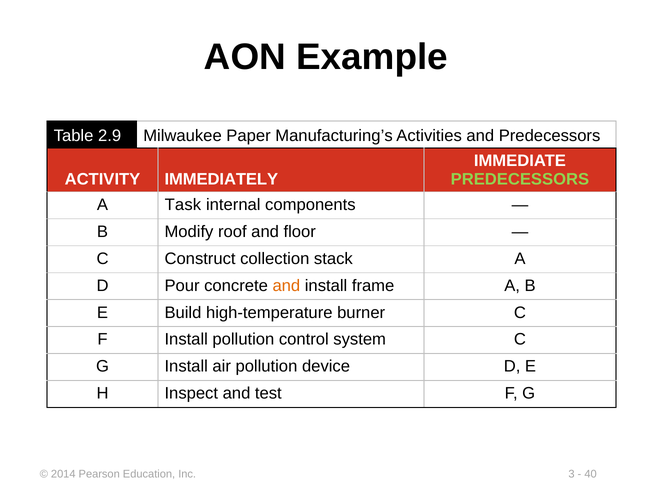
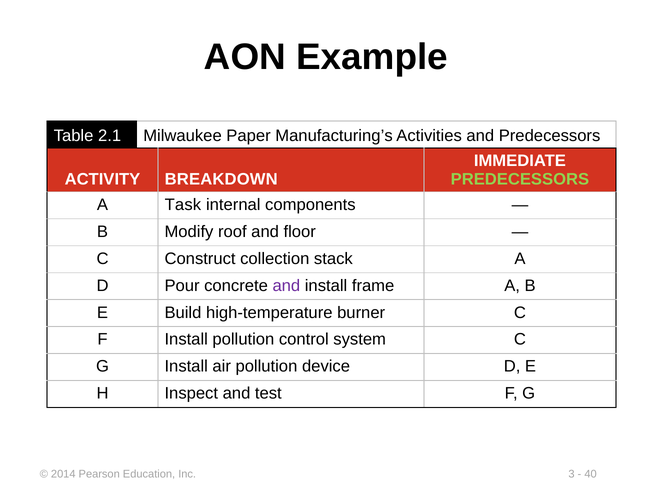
2.9: 2.9 -> 2.1
IMMEDIATELY: IMMEDIATELY -> BREAKDOWN
and at (286, 286) colour: orange -> purple
